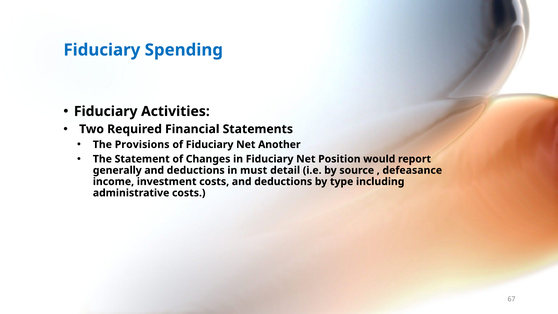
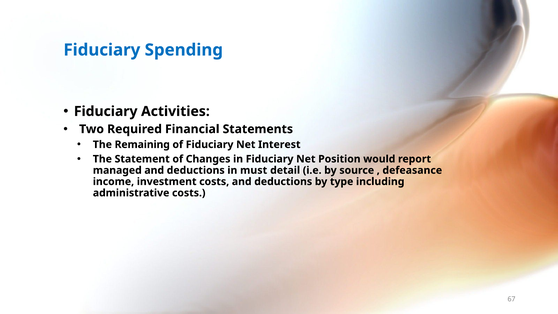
Provisions: Provisions -> Remaining
Another: Another -> Interest
generally: generally -> managed
